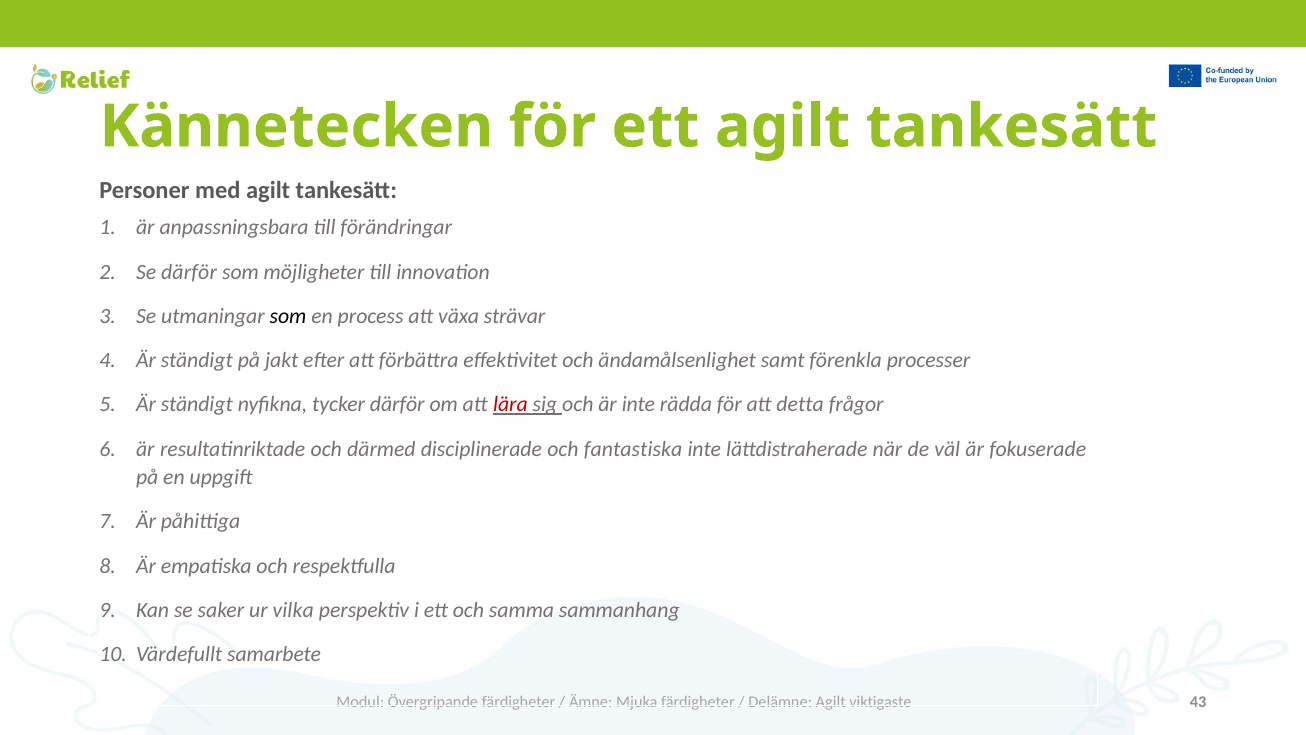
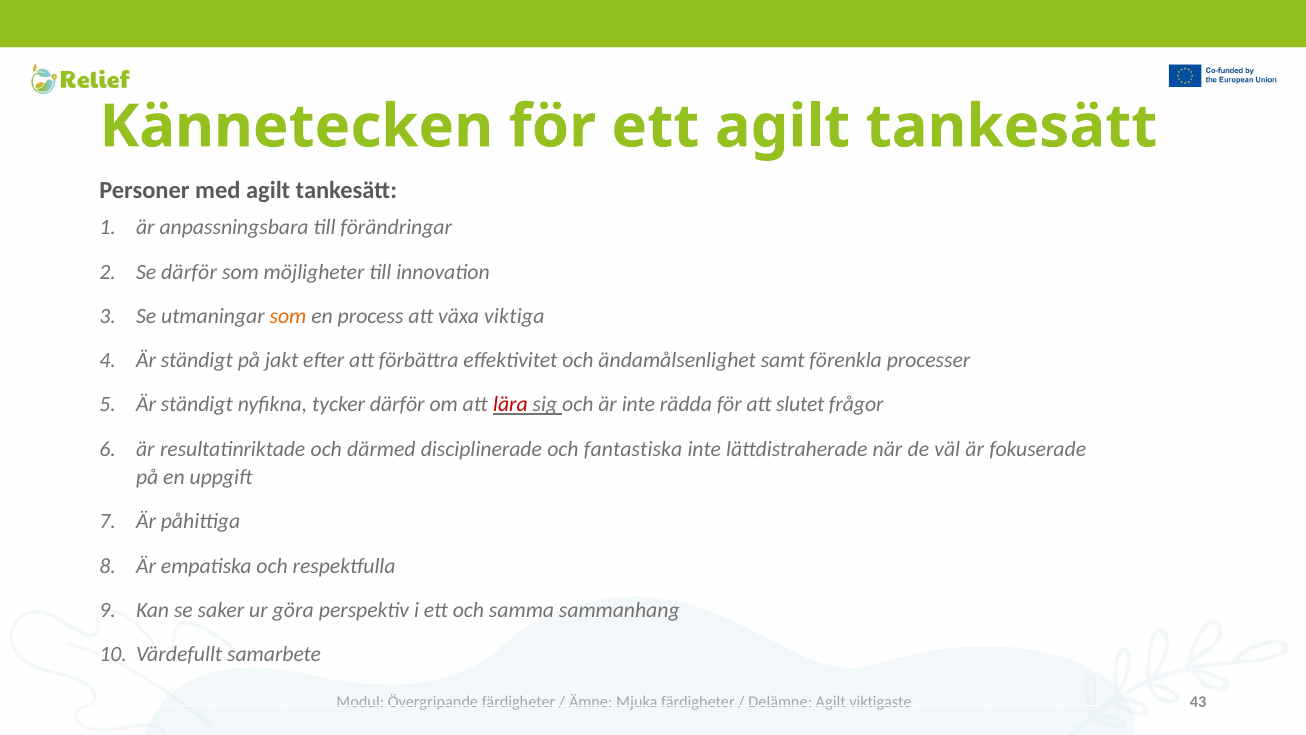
som at (288, 316) colour: black -> orange
strävar: strävar -> viktiga
detta: detta -> slutet
vilka: vilka -> göra
